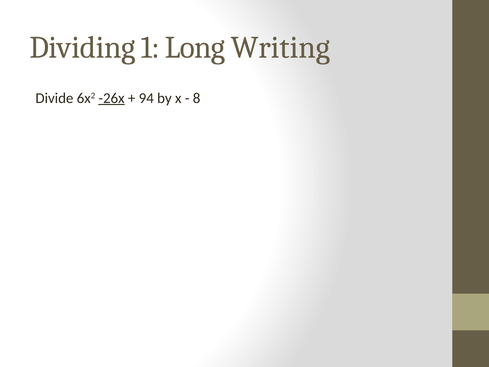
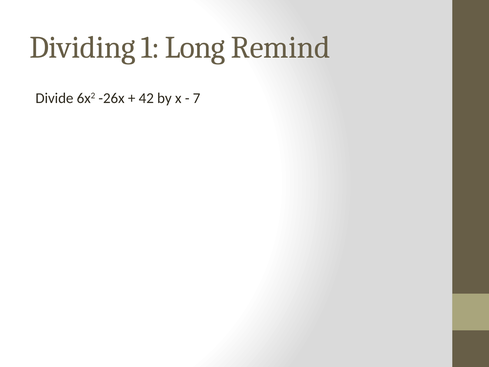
Writing: Writing -> Remind
-26x underline: present -> none
94: 94 -> 42
8: 8 -> 7
